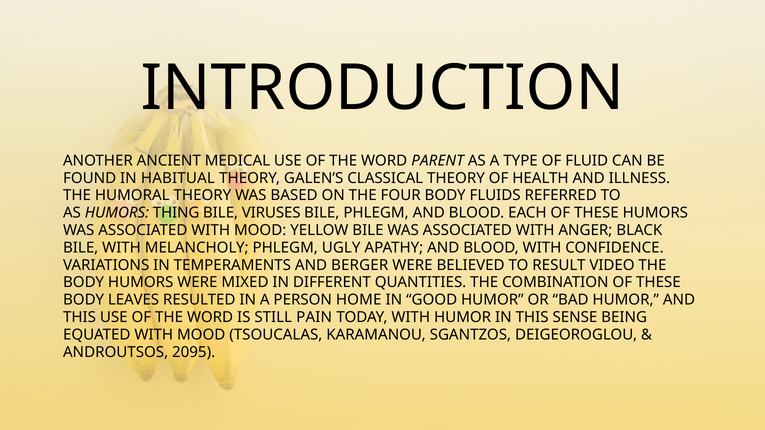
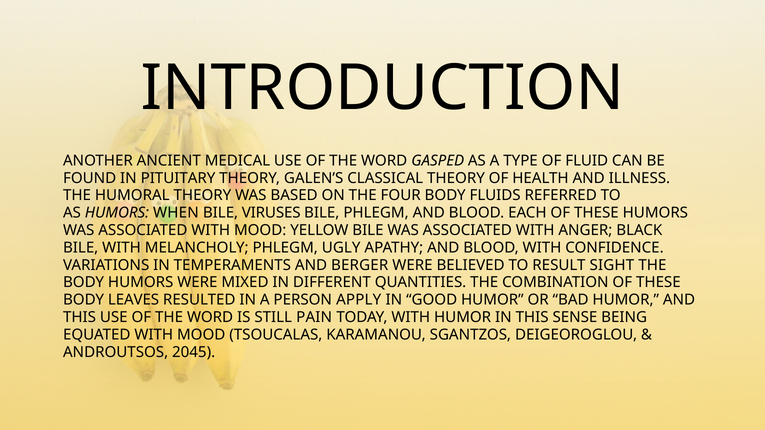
PARENT: PARENT -> GASPED
HABITUAL: HABITUAL -> PITUITARY
THING: THING -> WHEN
VIDEO: VIDEO -> SIGHT
HOME: HOME -> APPLY
2095: 2095 -> 2045
